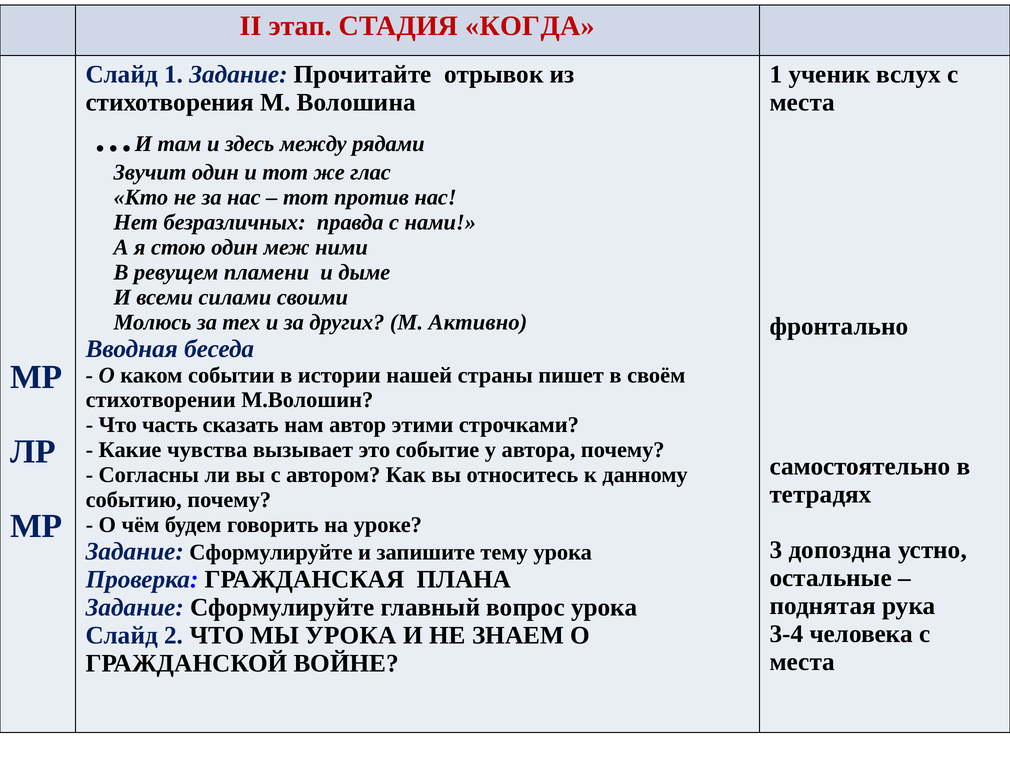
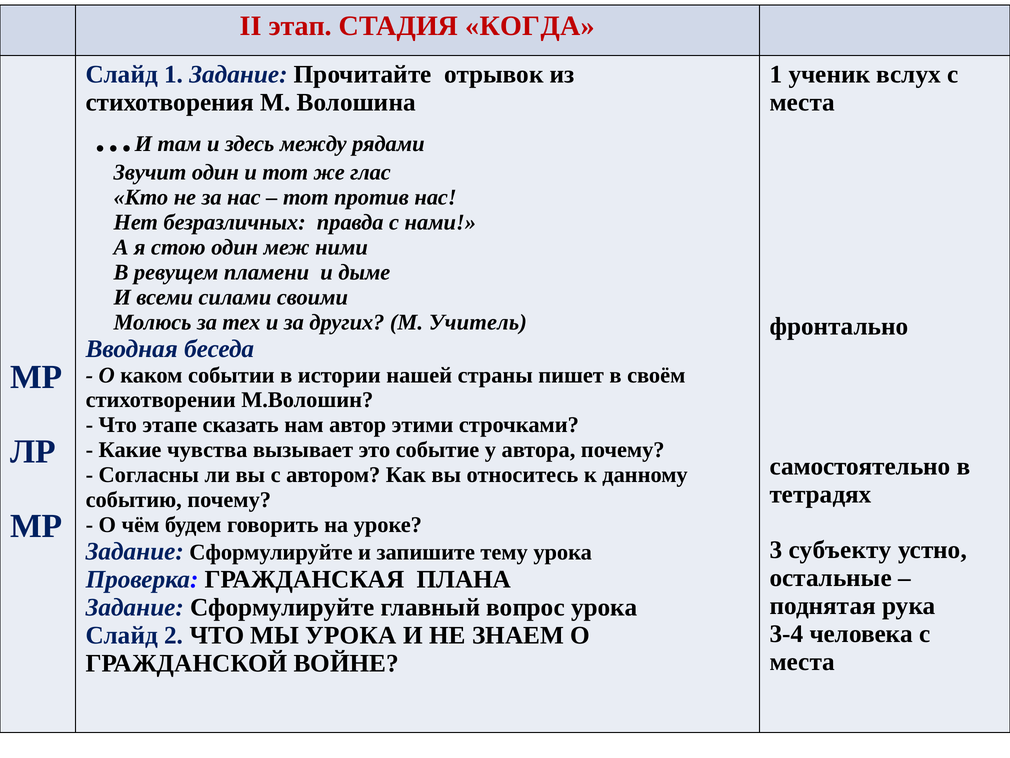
Активно: Активно -> Учитель
часть: часть -> этапе
допоздна: допоздна -> субъекту
